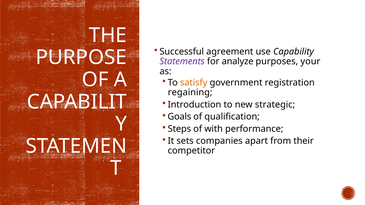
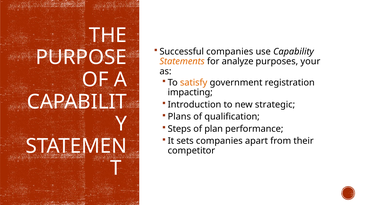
Successful agreement: agreement -> companies
Statements colour: purple -> orange
regaining: regaining -> impacting
Goals: Goals -> Plans
with: with -> plan
